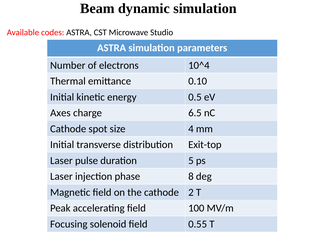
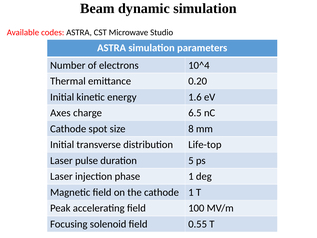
0.10: 0.10 -> 0.20
0.5: 0.5 -> 1.6
4: 4 -> 8
Exit-top: Exit-top -> Life-top
phase 8: 8 -> 1
cathode 2: 2 -> 1
